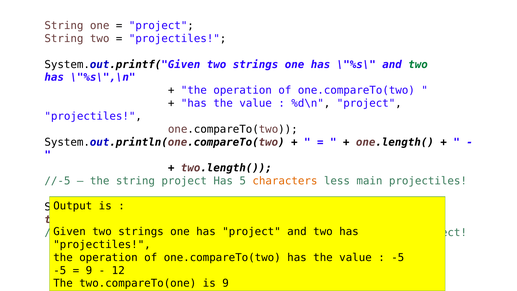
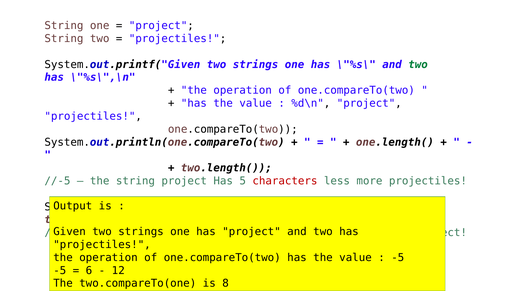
characters at (285, 181) colour: orange -> red
less main: main -> more
9 at (89, 270): 9 -> 6
is 9: 9 -> 8
